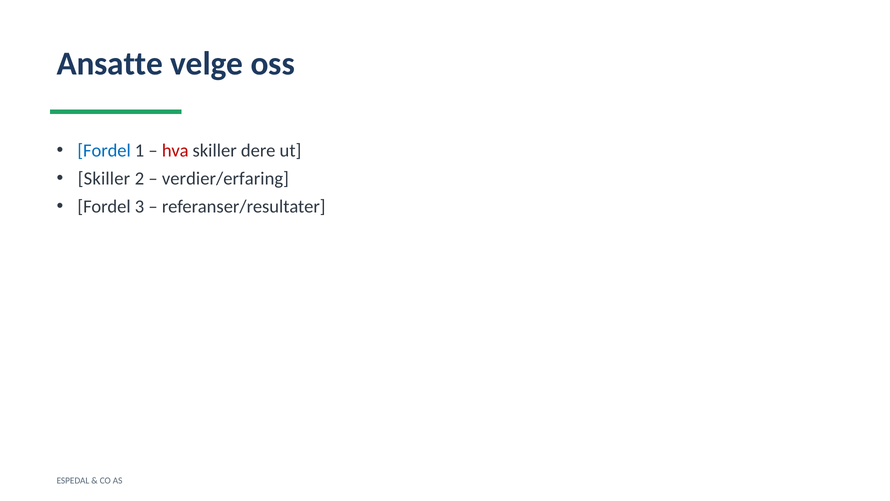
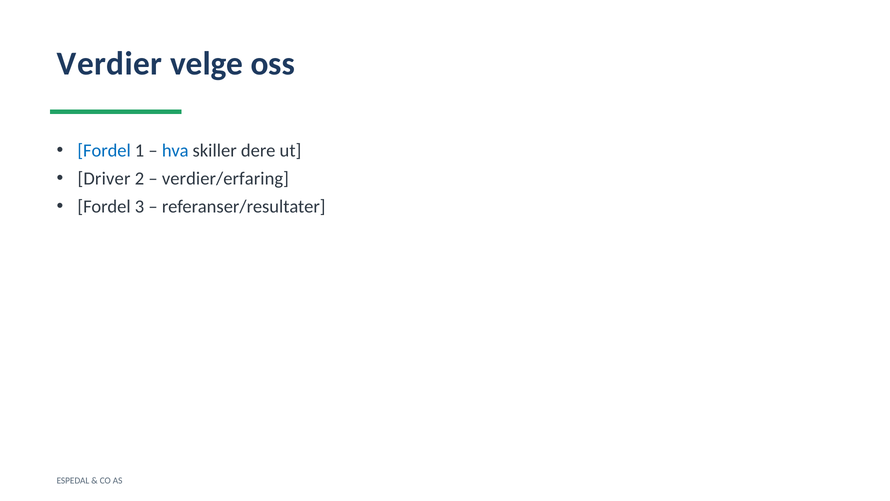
Ansatte: Ansatte -> Verdier
hva colour: red -> blue
Skiller at (104, 179): Skiller -> Driver
